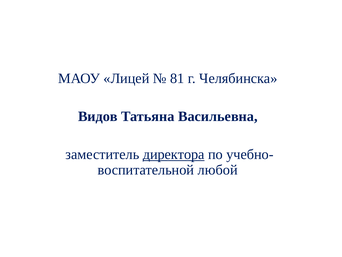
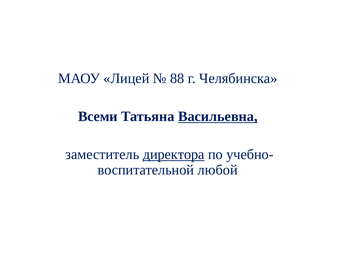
81: 81 -> 88
Видов: Видов -> Всеми
Васильевна underline: none -> present
